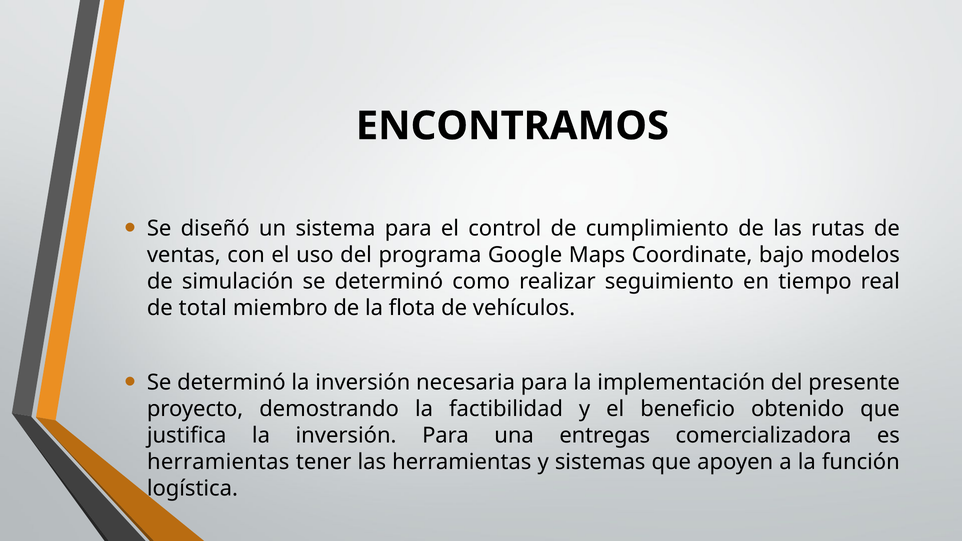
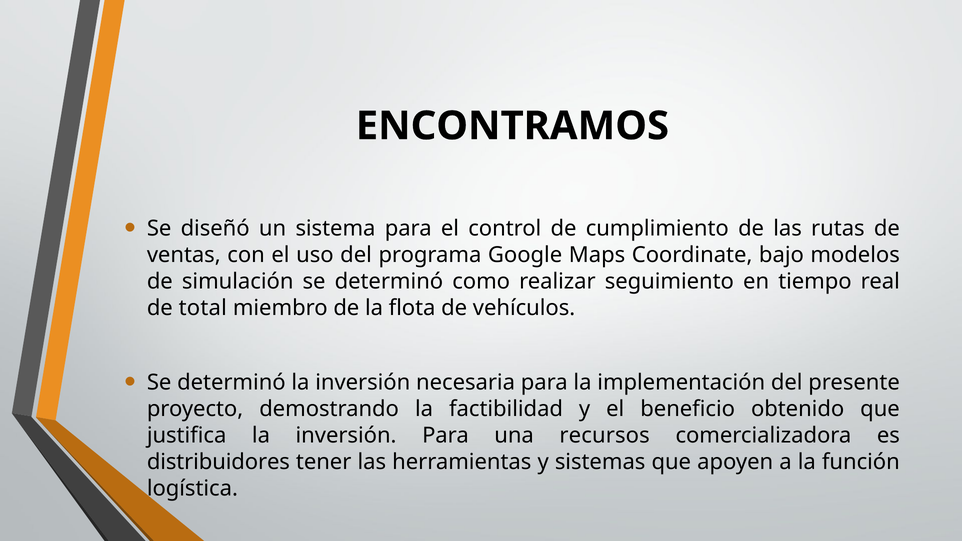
entregas: entregas -> recursos
herramientas at (218, 462): herramientas -> distribuidores
